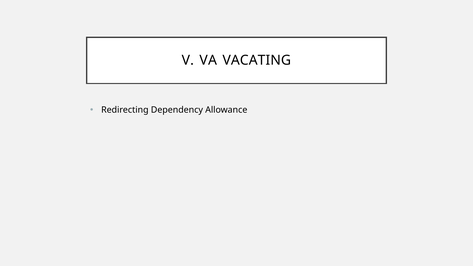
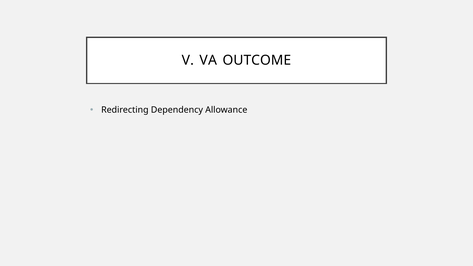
VACATING: VACATING -> OUTCOME
